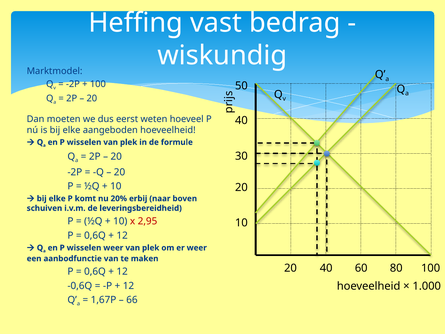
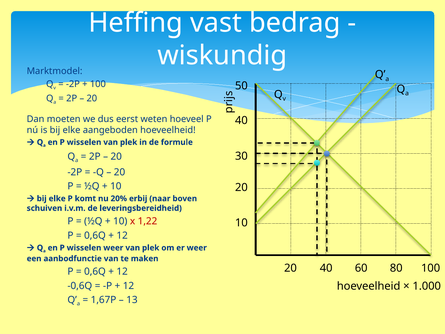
2,95: 2,95 -> 1,22
66: 66 -> 13
